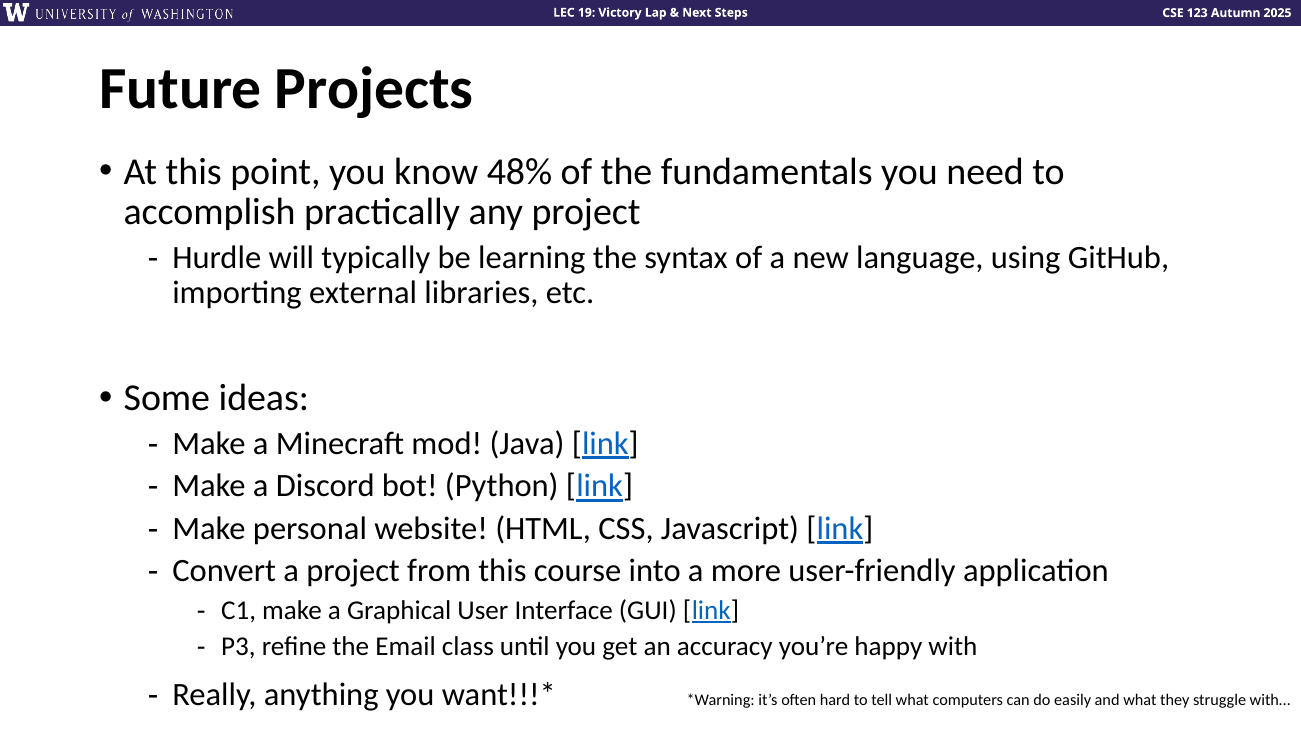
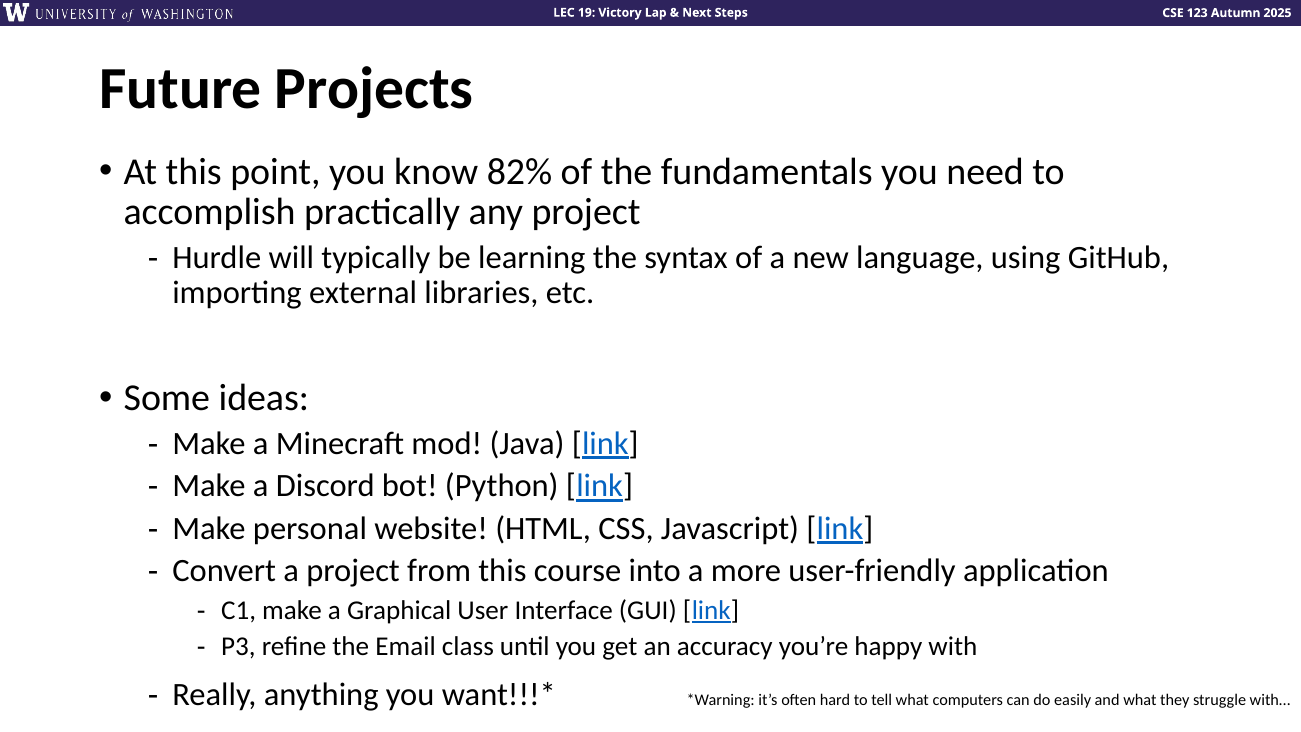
48%: 48% -> 82%
